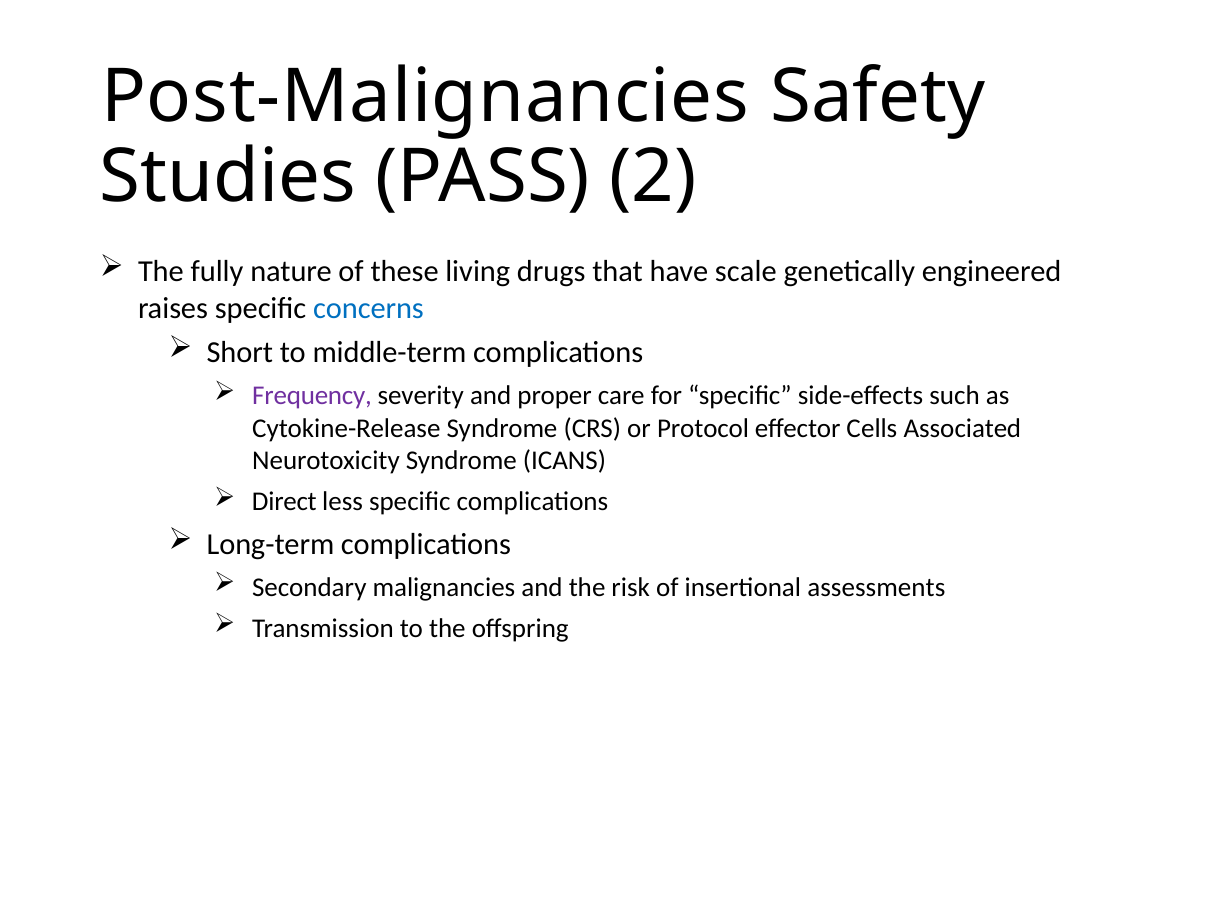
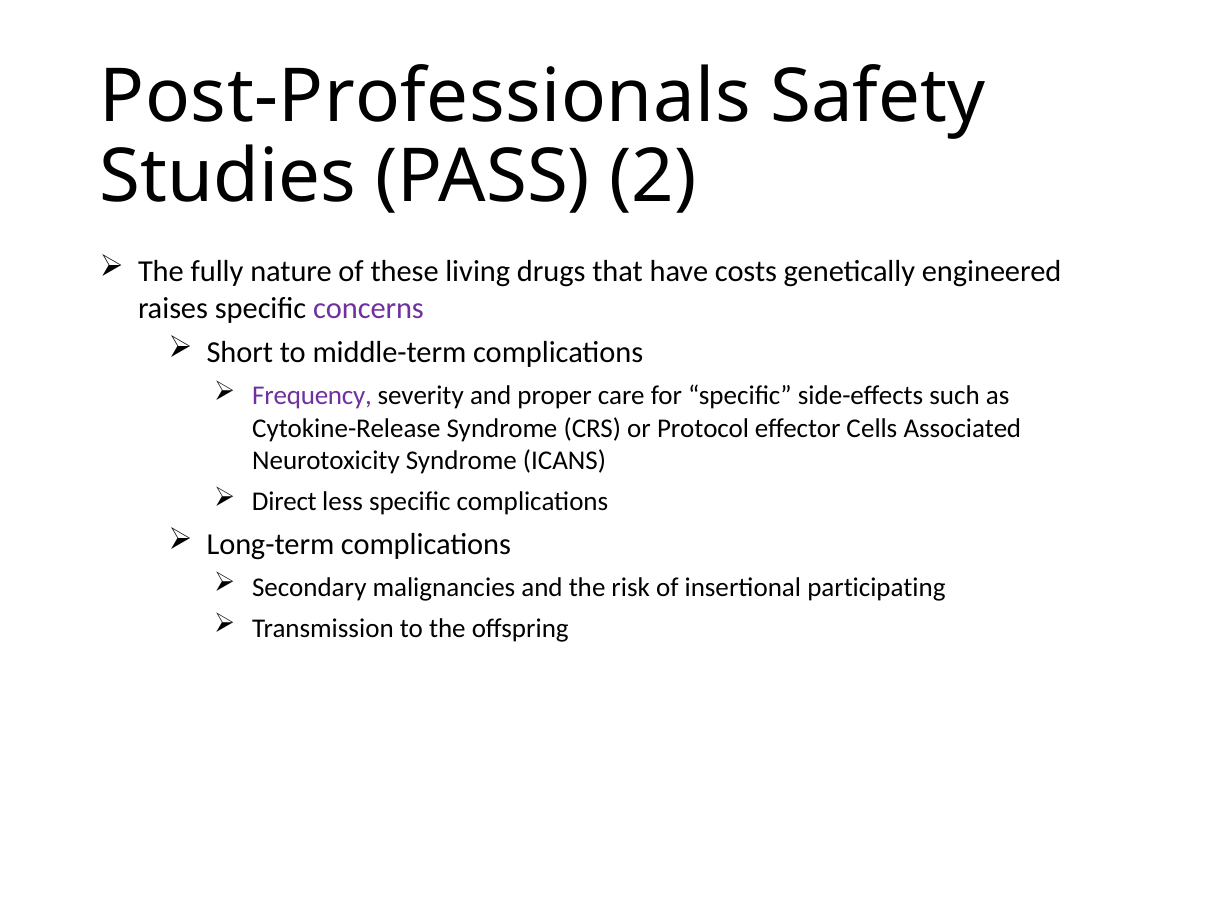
Post-Malignancies: Post-Malignancies -> Post-Professionals
scale: scale -> costs
concerns colour: blue -> purple
assessments: assessments -> participating
